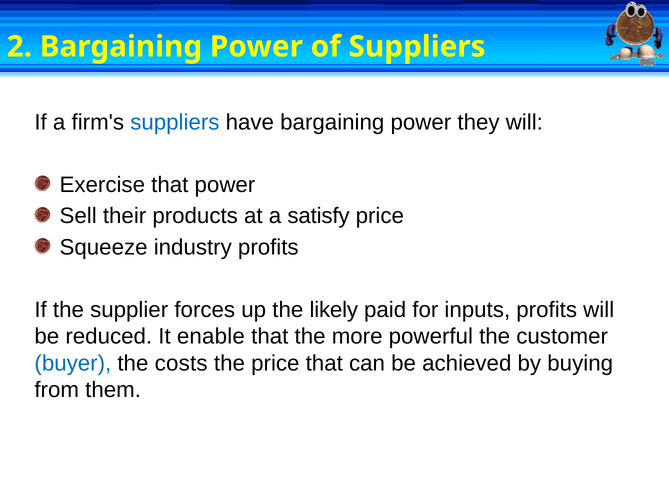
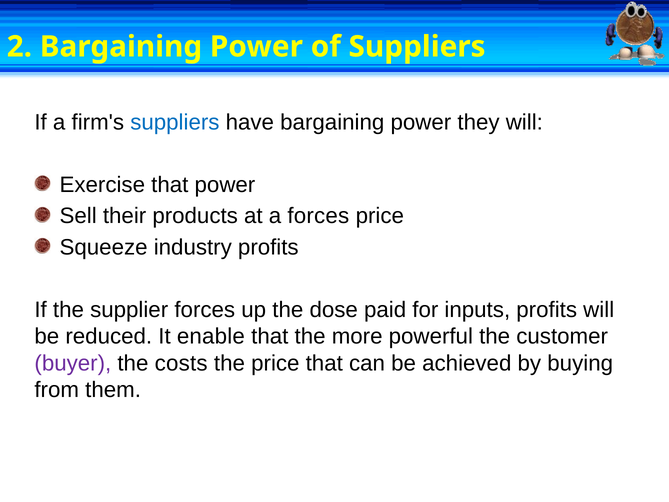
a satisfy: satisfy -> forces
likely: likely -> dose
buyer colour: blue -> purple
